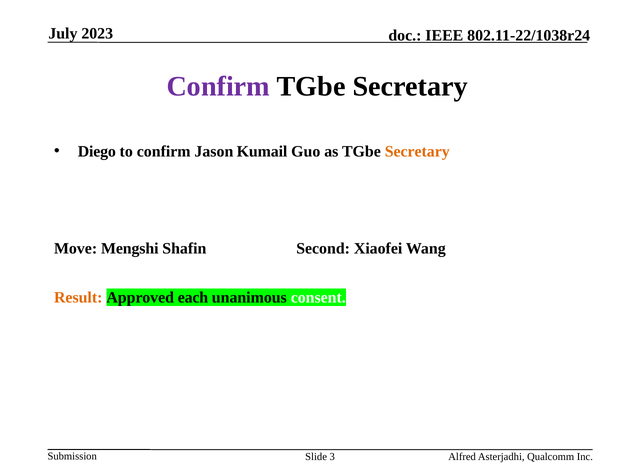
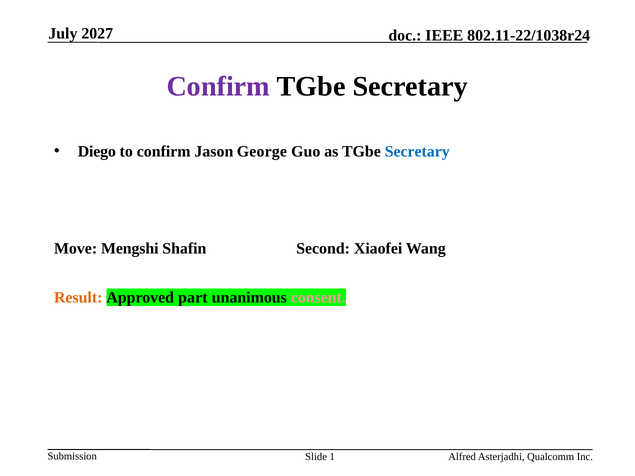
2023: 2023 -> 2027
Kumail: Kumail -> George
Secretary at (417, 151) colour: orange -> blue
each: each -> part
consent colour: white -> pink
3: 3 -> 1
